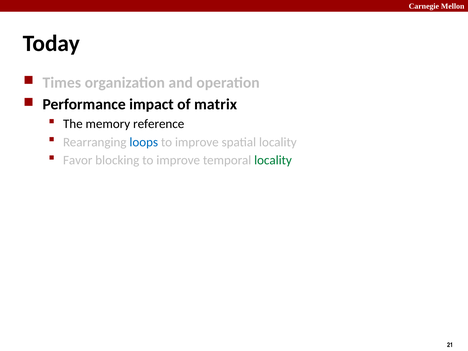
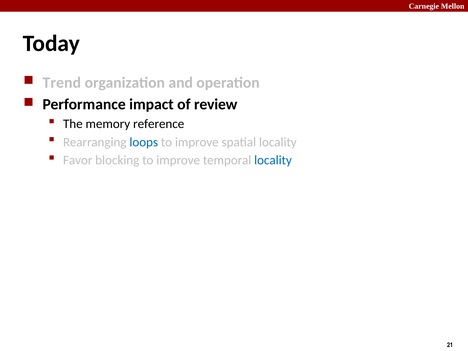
Times: Times -> Trend
matrix: matrix -> review
locality at (273, 160) colour: green -> blue
